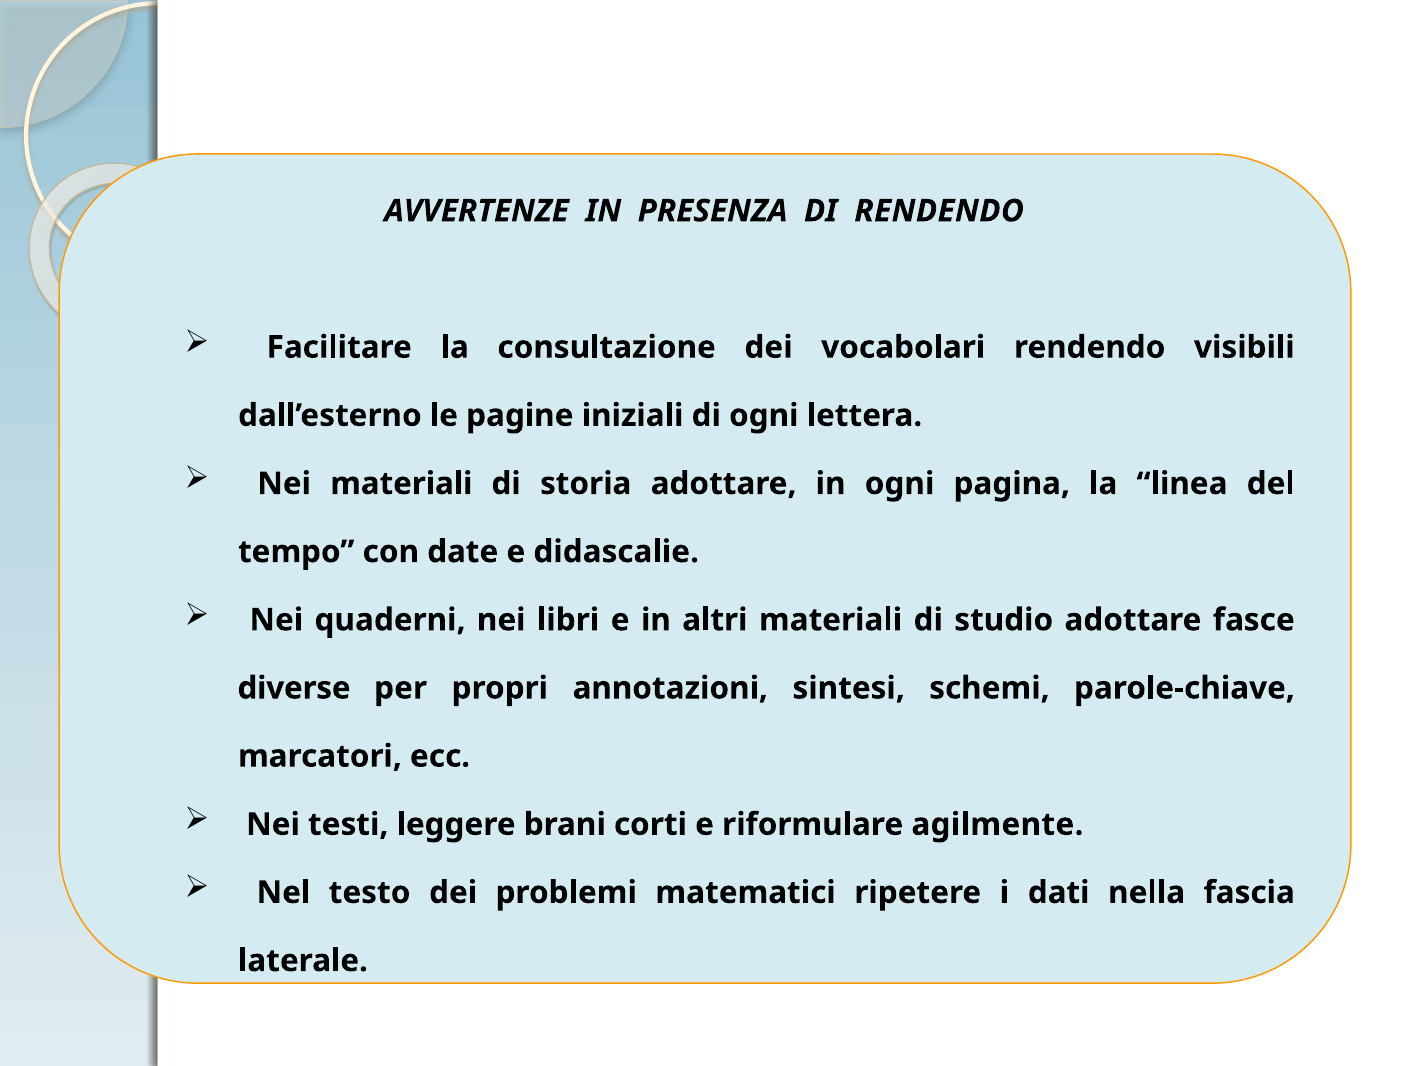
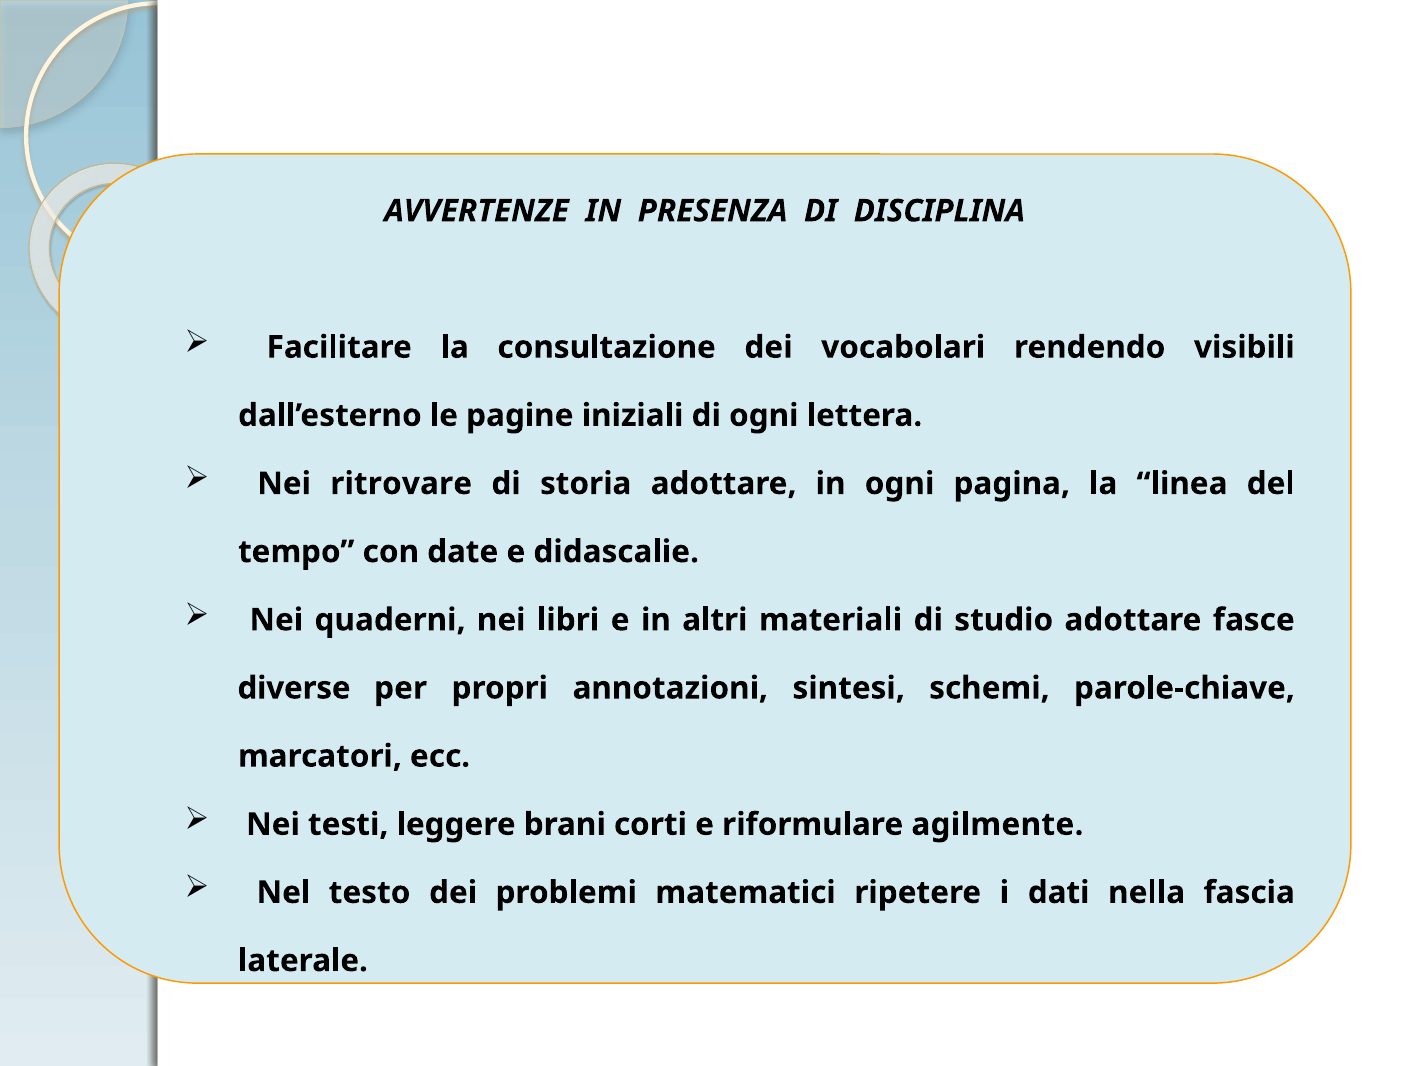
DI RENDENDO: RENDENDO -> DISCIPLINA
Nei materiali: materiali -> ritrovare
